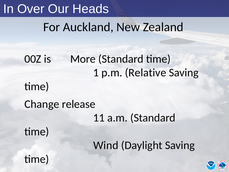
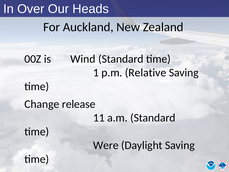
More: More -> Wind
Wind: Wind -> Were
